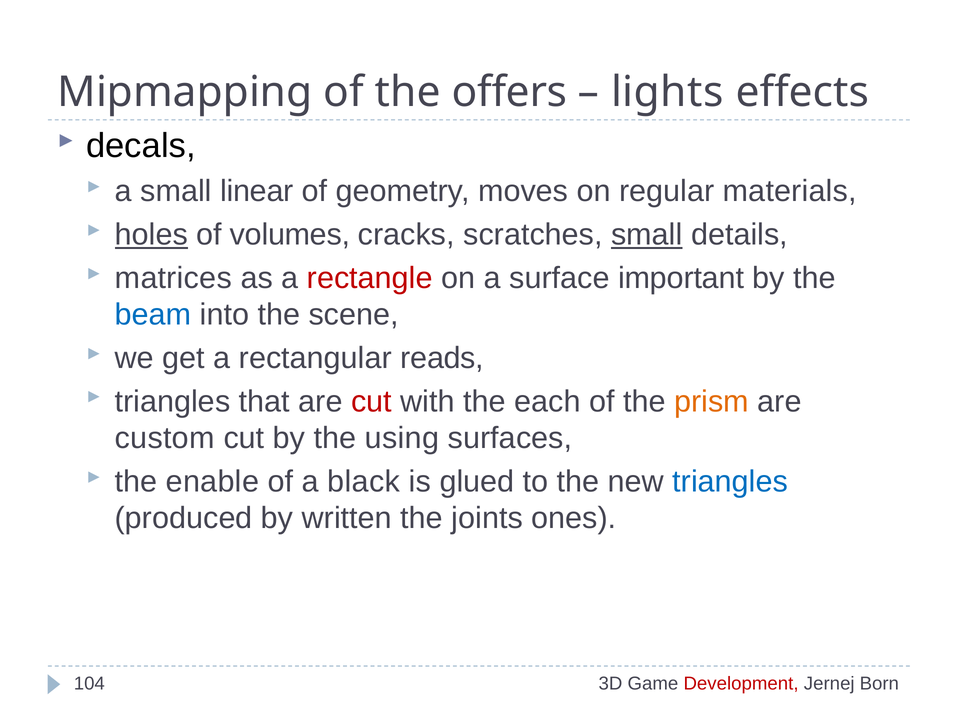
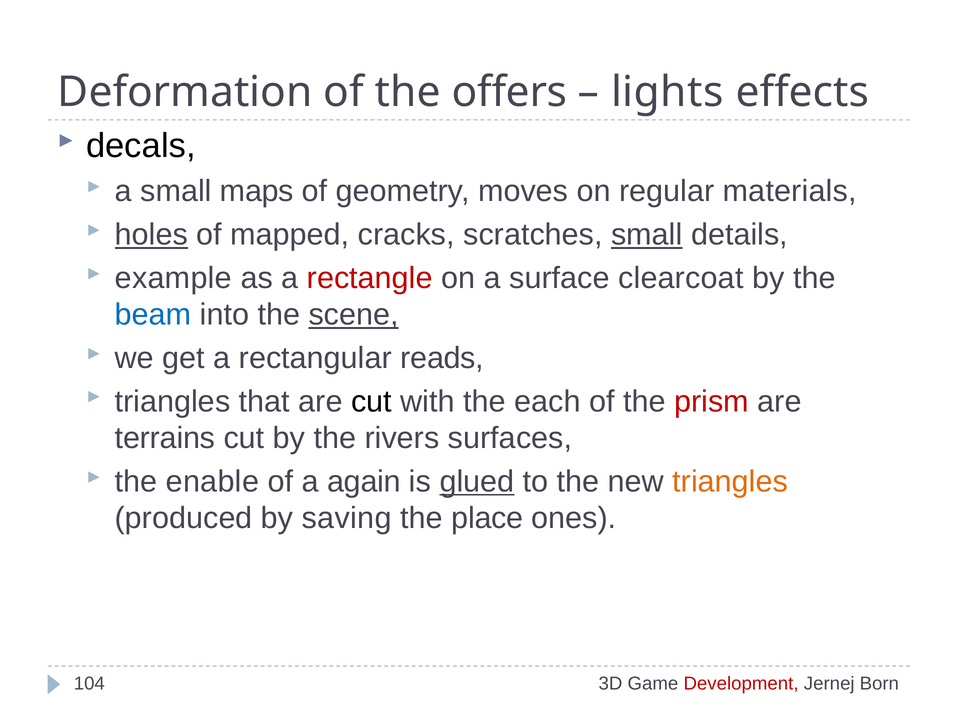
Mipmapping: Mipmapping -> Deformation
linear: linear -> maps
volumes: volumes -> mapped
matrices: matrices -> example
important: important -> clearcoat
scene underline: none -> present
cut at (371, 401) colour: red -> black
prism colour: orange -> red
custom: custom -> terrains
using: using -> rivers
black: black -> again
glued underline: none -> present
triangles at (730, 481) colour: blue -> orange
written: written -> saving
joints: joints -> place
